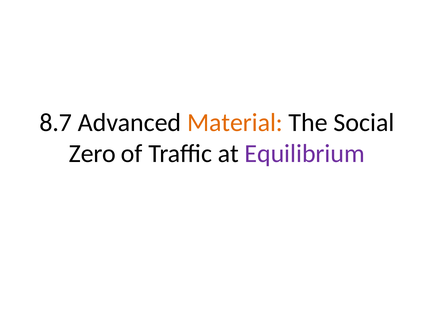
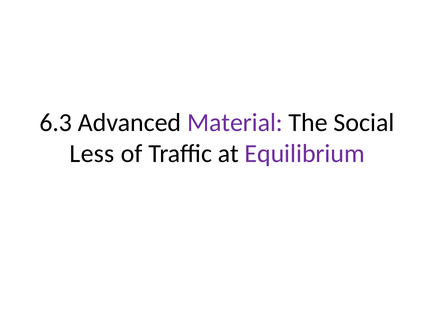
8.7: 8.7 -> 6.3
Material colour: orange -> purple
Zero: Zero -> Less
